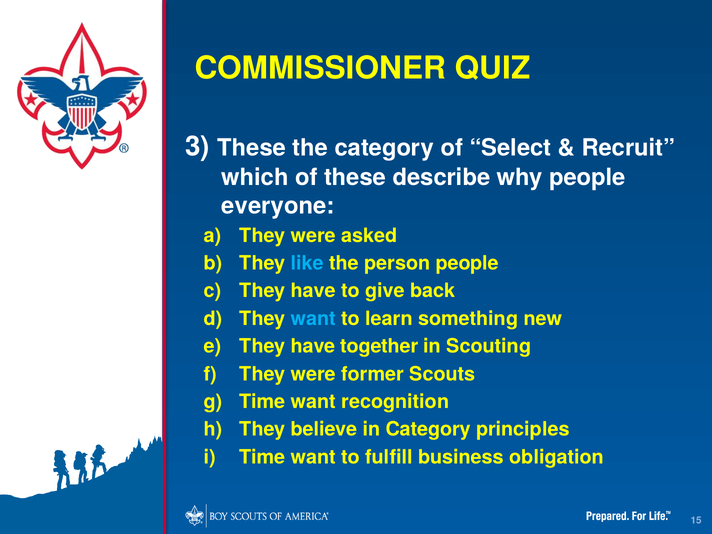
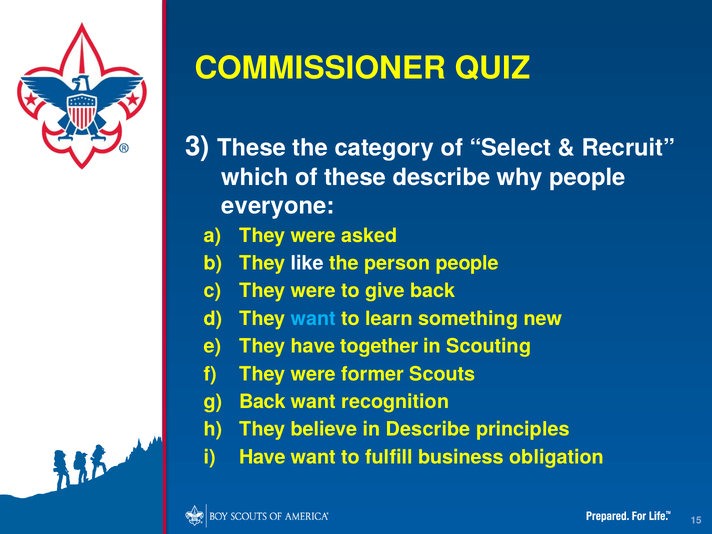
like colour: light blue -> white
have at (313, 291): have -> were
Time at (262, 402): Time -> Back
in Category: Category -> Describe
Time at (262, 457): Time -> Have
